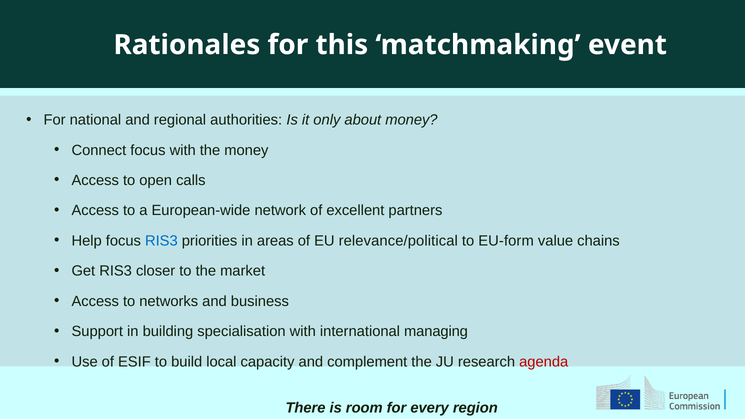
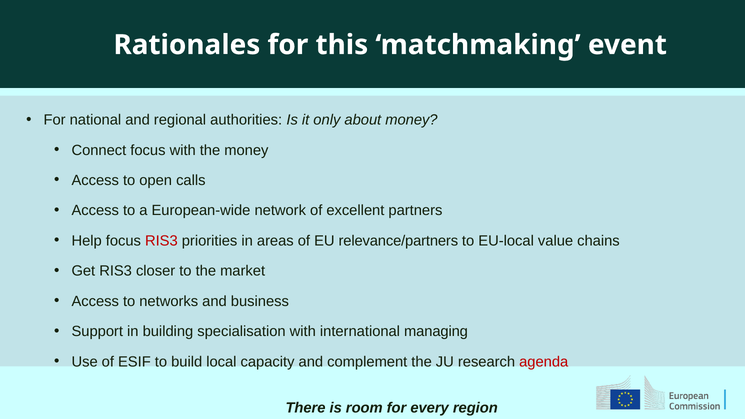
RIS3 at (161, 241) colour: blue -> red
relevance/political: relevance/political -> relevance/partners
EU-form: EU-form -> EU-local
